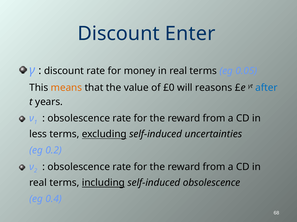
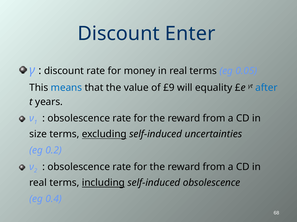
means colour: orange -> blue
£0: £0 -> £9
reasons: reasons -> equality
less: less -> size
